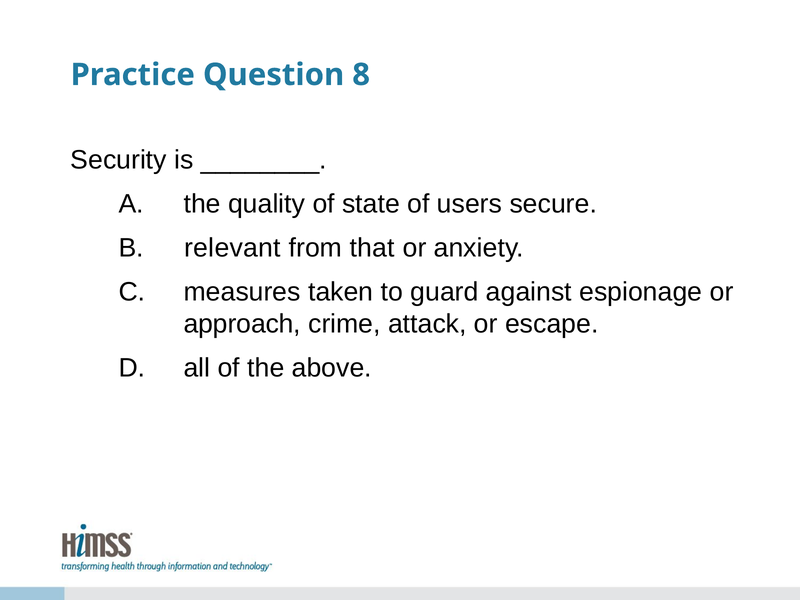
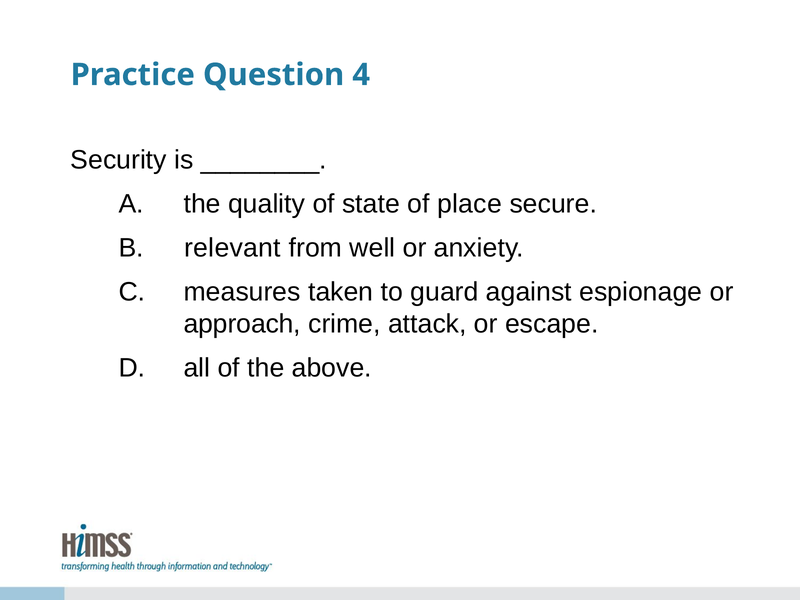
8: 8 -> 4
users: users -> place
that: that -> well
